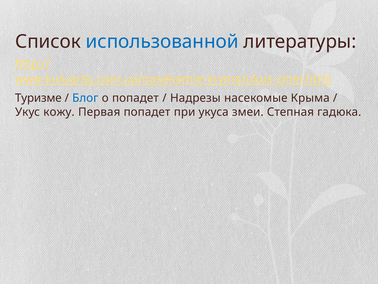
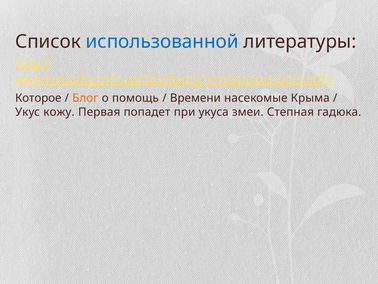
Туризме: Туризме -> Которое
Блог colour: blue -> orange
о попадет: попадет -> помощь
Надрезы: Надрезы -> Времени
